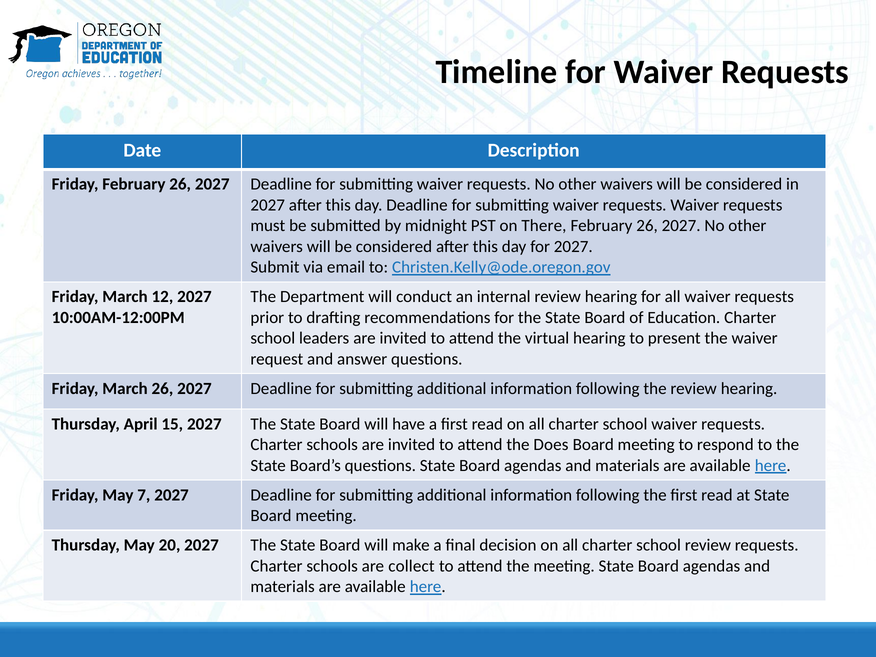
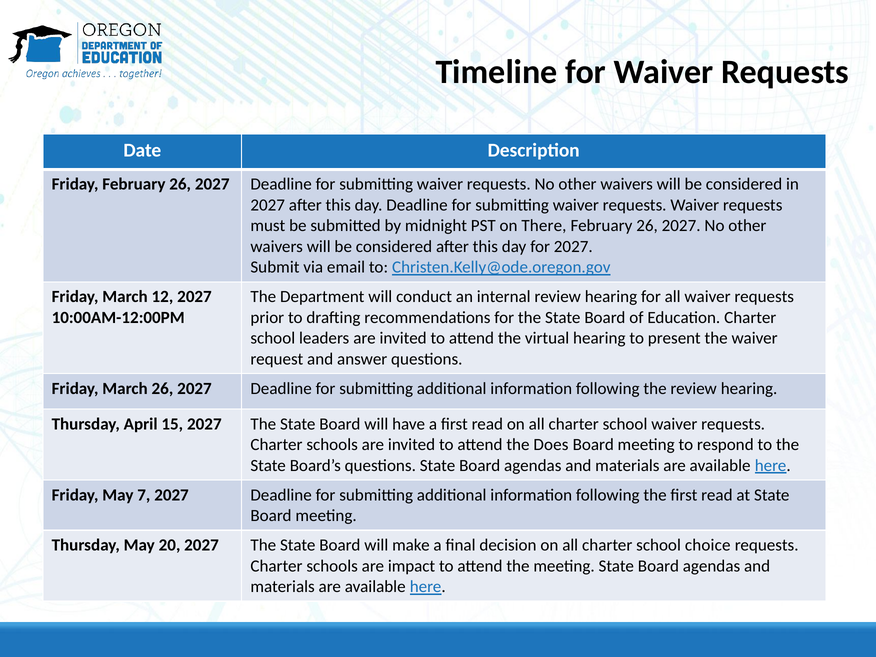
school review: review -> choice
collect: collect -> impact
